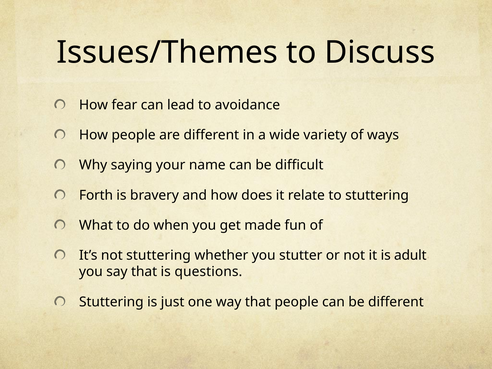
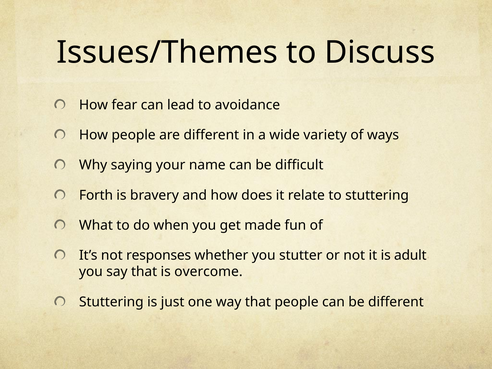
not stuttering: stuttering -> responses
questions: questions -> overcome
